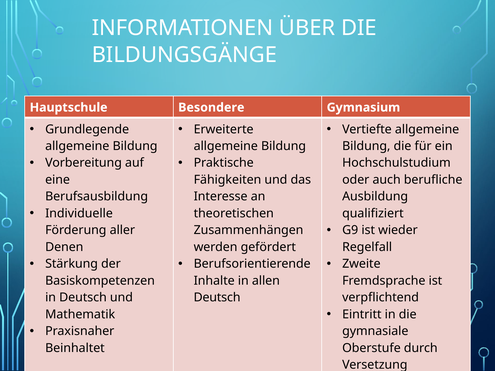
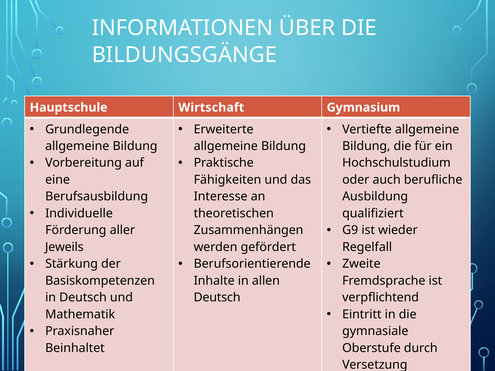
Besondere: Besondere -> Wirtschaft
Denen: Denen -> Jeweils
